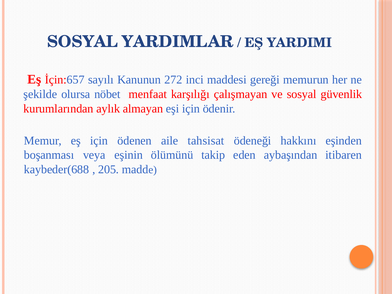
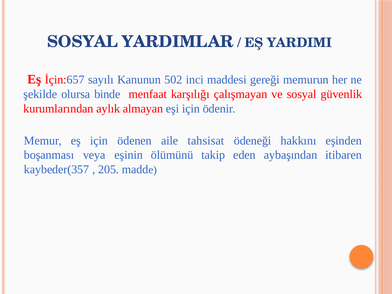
272: 272 -> 502
nöbet: nöbet -> binde
kaybeder(688: kaybeder(688 -> kaybeder(357
